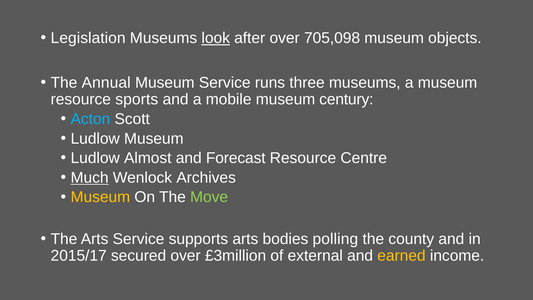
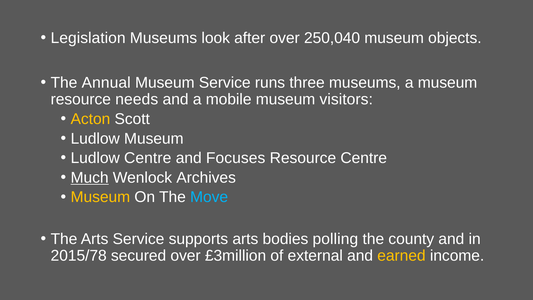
look underline: present -> none
705,098: 705,098 -> 250,040
sports: sports -> needs
century: century -> visitors
Acton colour: light blue -> yellow
Ludlow Almost: Almost -> Centre
Forecast: Forecast -> Focuses
Move colour: light green -> light blue
2015/17: 2015/17 -> 2015/78
